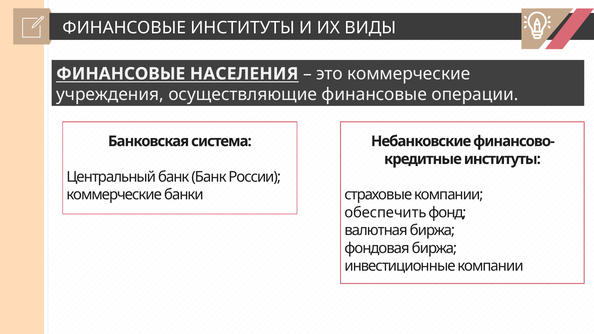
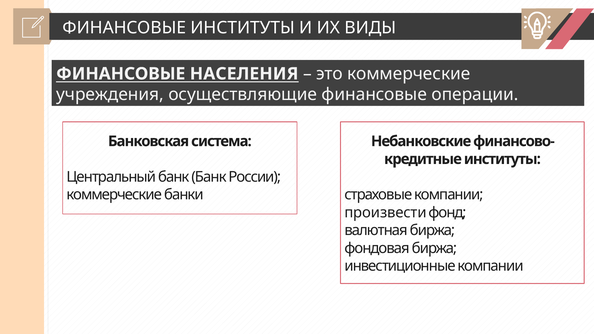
обеспечить: обеспечить -> произвести
